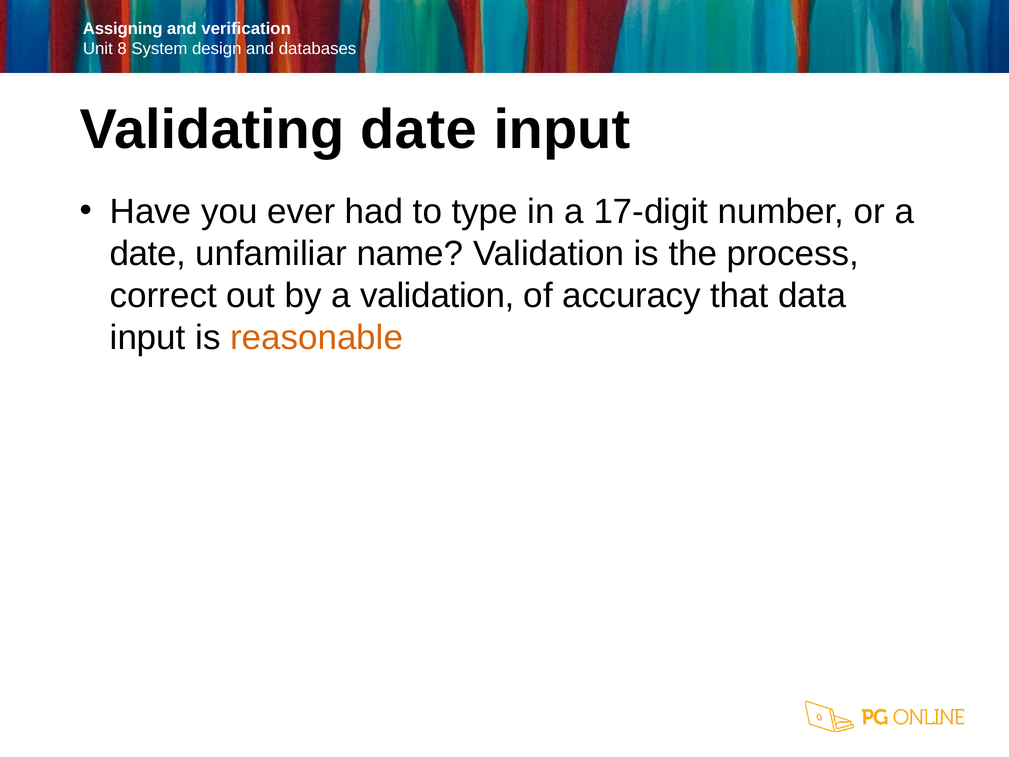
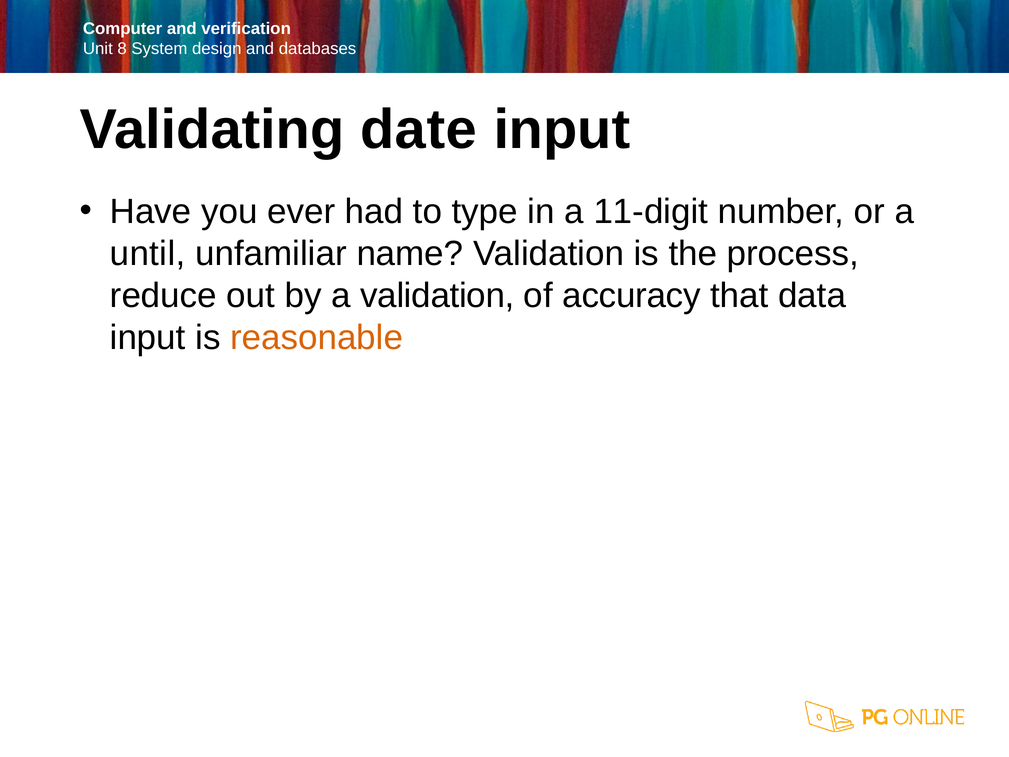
Assigning: Assigning -> Computer
17-digit: 17-digit -> 11-digit
date at (148, 254): date -> until
correct: correct -> reduce
